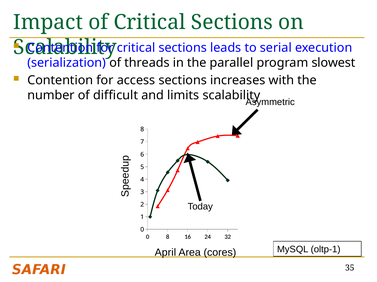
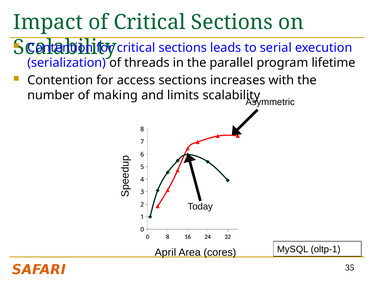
slowest: slowest -> lifetime
difficult: difficult -> making
